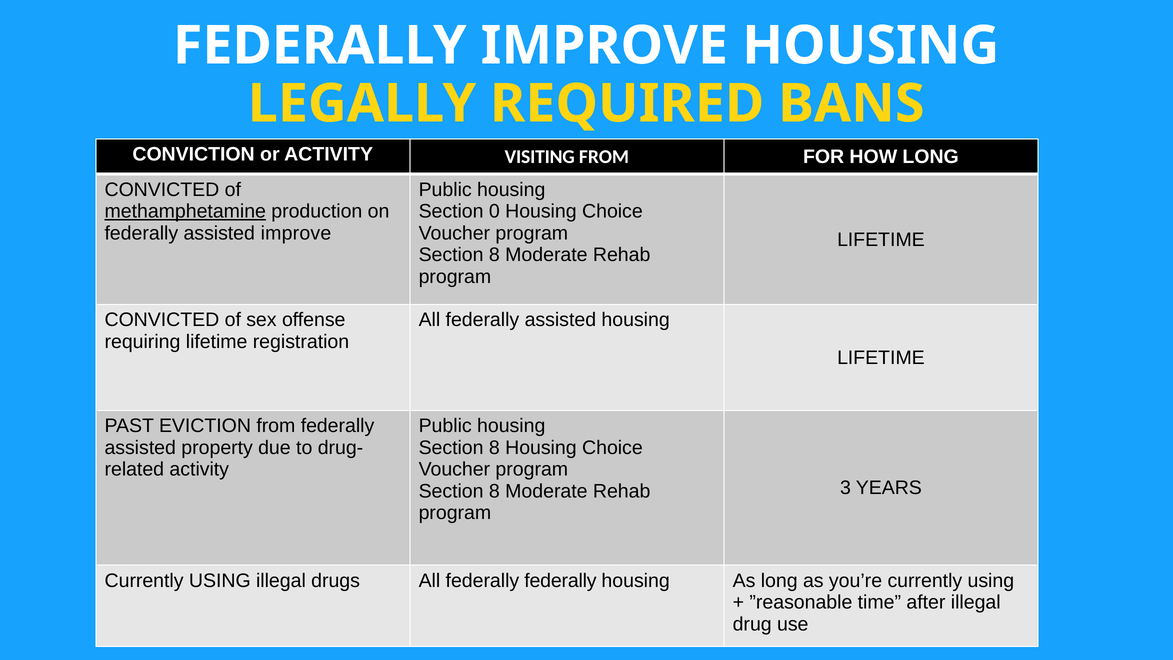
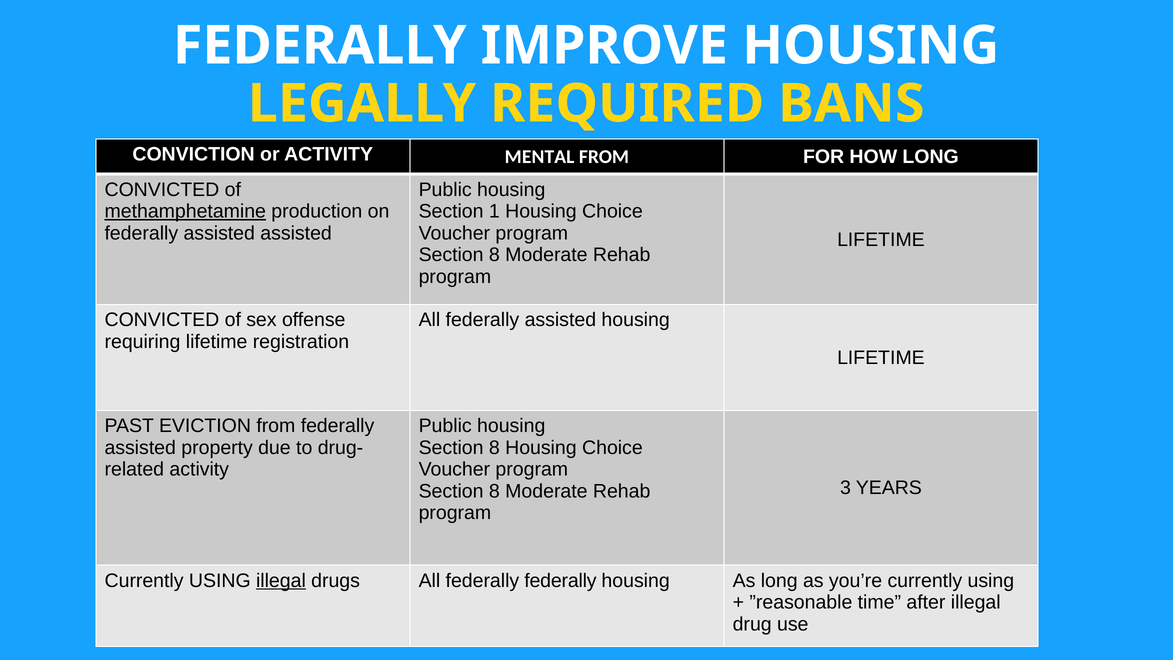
VISITING: VISITING -> MENTAL
0: 0 -> 1
assisted improve: improve -> assisted
illegal at (281, 580) underline: none -> present
